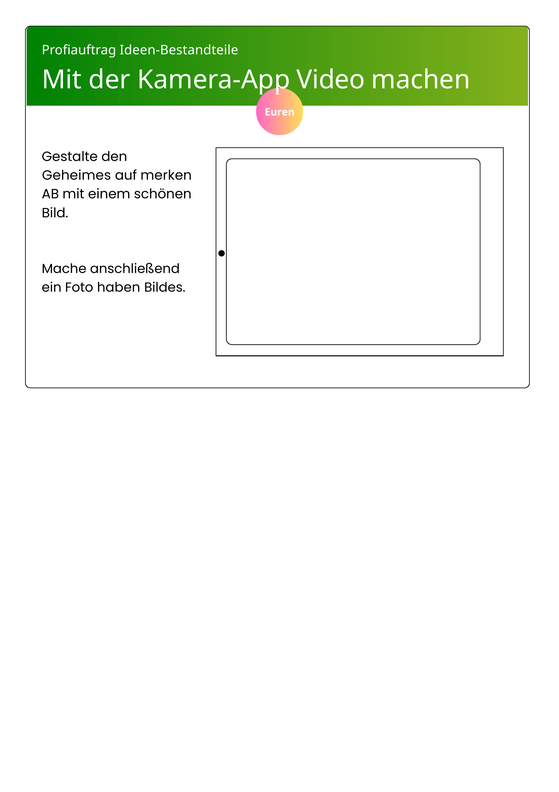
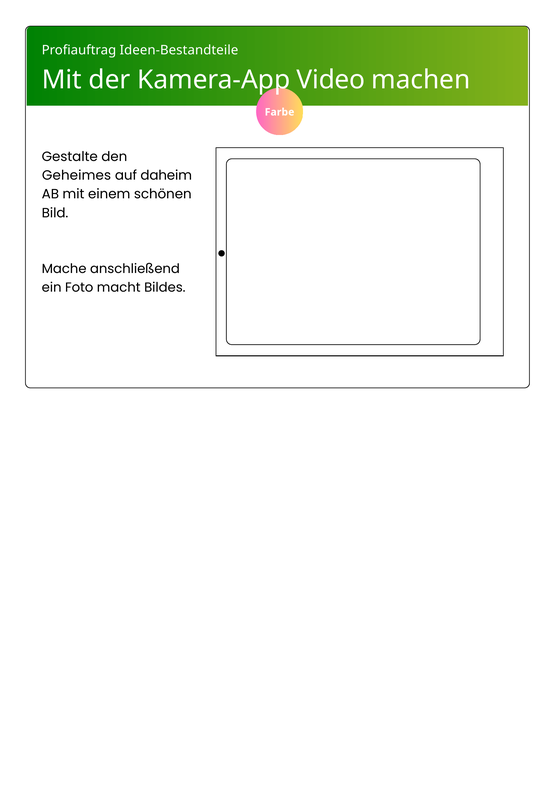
Euren: Euren -> Farbe
merken: merken -> daheim
haben: haben -> macht
